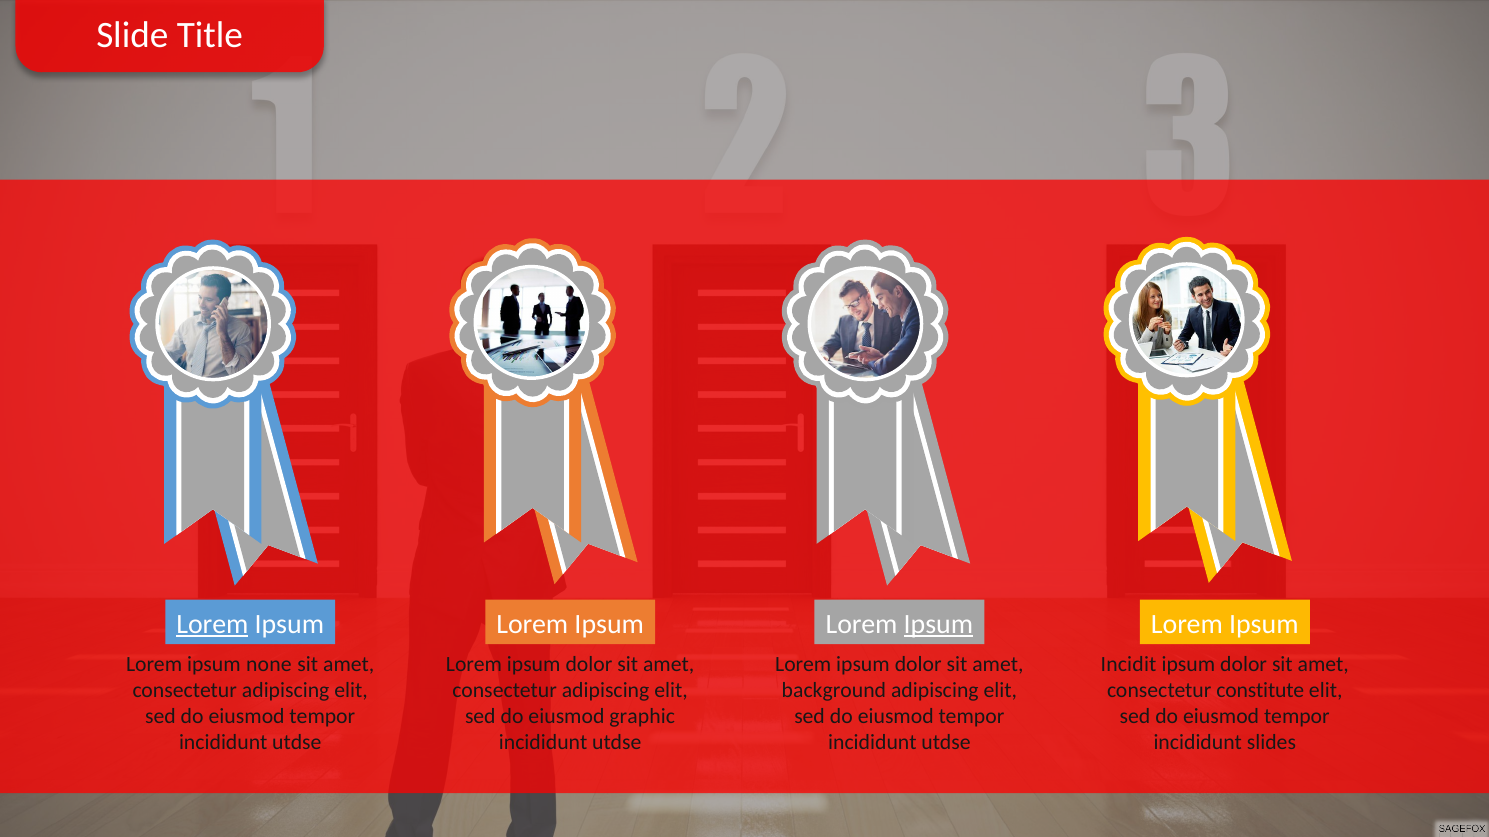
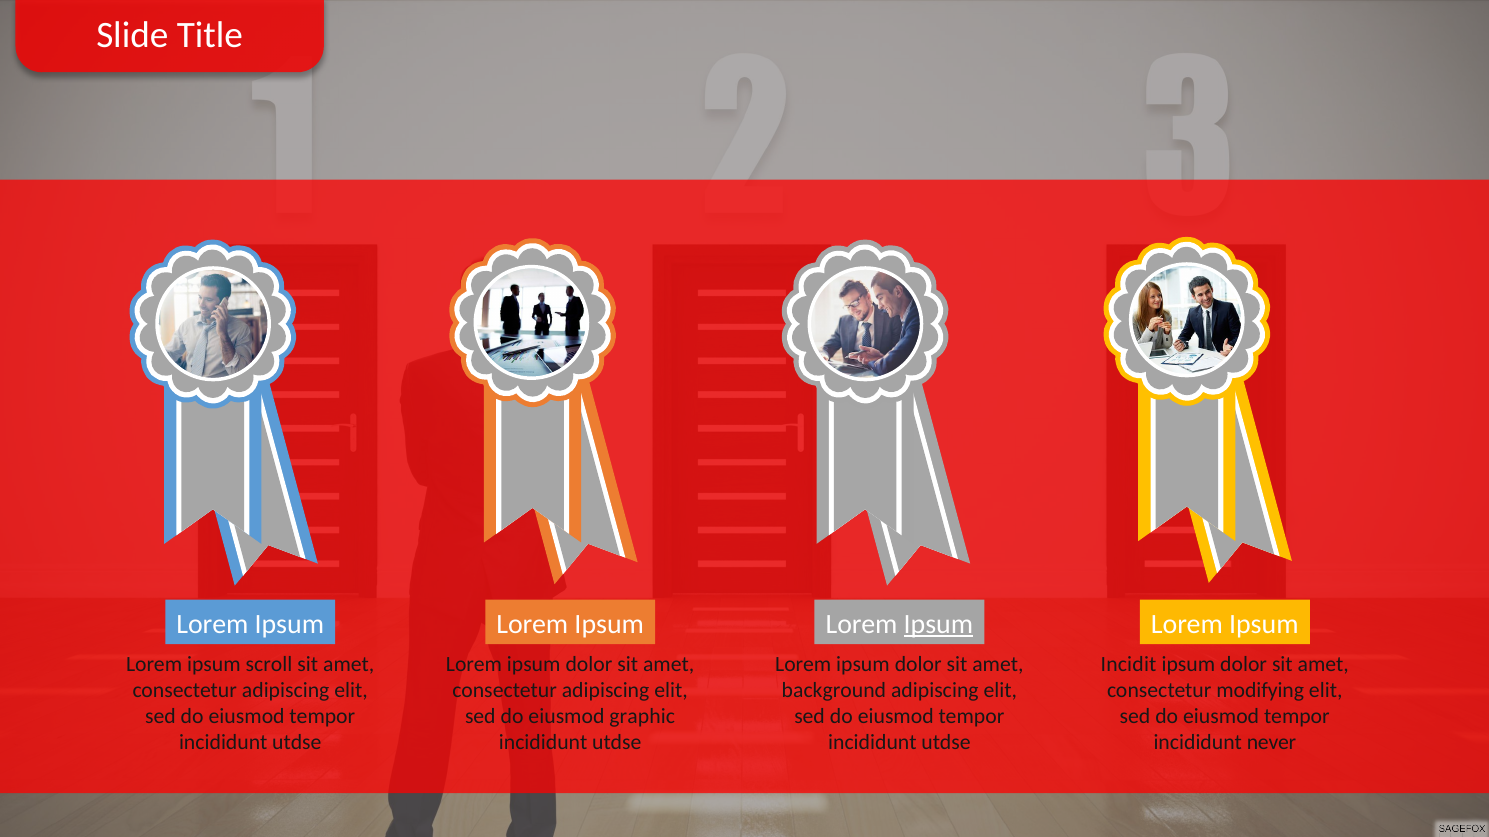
Lorem at (212, 624) underline: present -> none
none: none -> scroll
constitute: constitute -> modifying
slides: slides -> never
